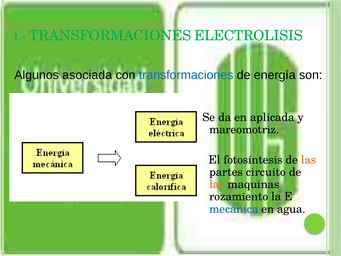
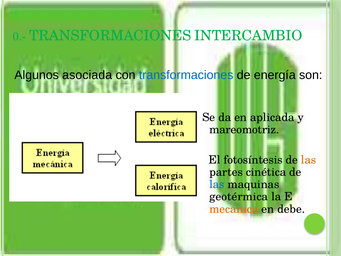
1.-: 1.- -> 0.-
ELECTROLISIS: ELECTROLISIS -> INTERCAMBIO
circuito: circuito -> cinética
las at (217, 184) colour: orange -> blue
rozamiento: rozamiento -> geotérmica
mecánica colour: blue -> orange
agua: agua -> debe
